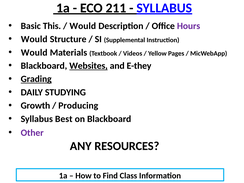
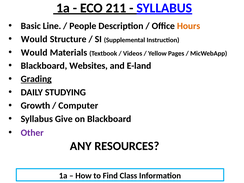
This: This -> Line
Would at (83, 26): Would -> People
Hours colour: purple -> orange
Websites underline: present -> none
E-they: E-they -> E-land
Producing: Producing -> Computer
Best: Best -> Give
